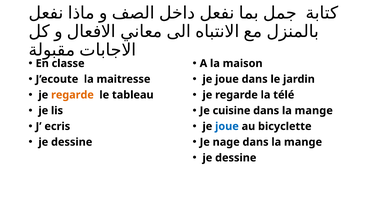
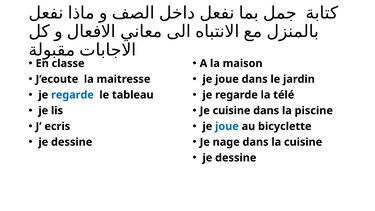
regarde at (72, 95) colour: orange -> blue
mange at (314, 111): mange -> piscine
nage dans la mange: mange -> cuisine
